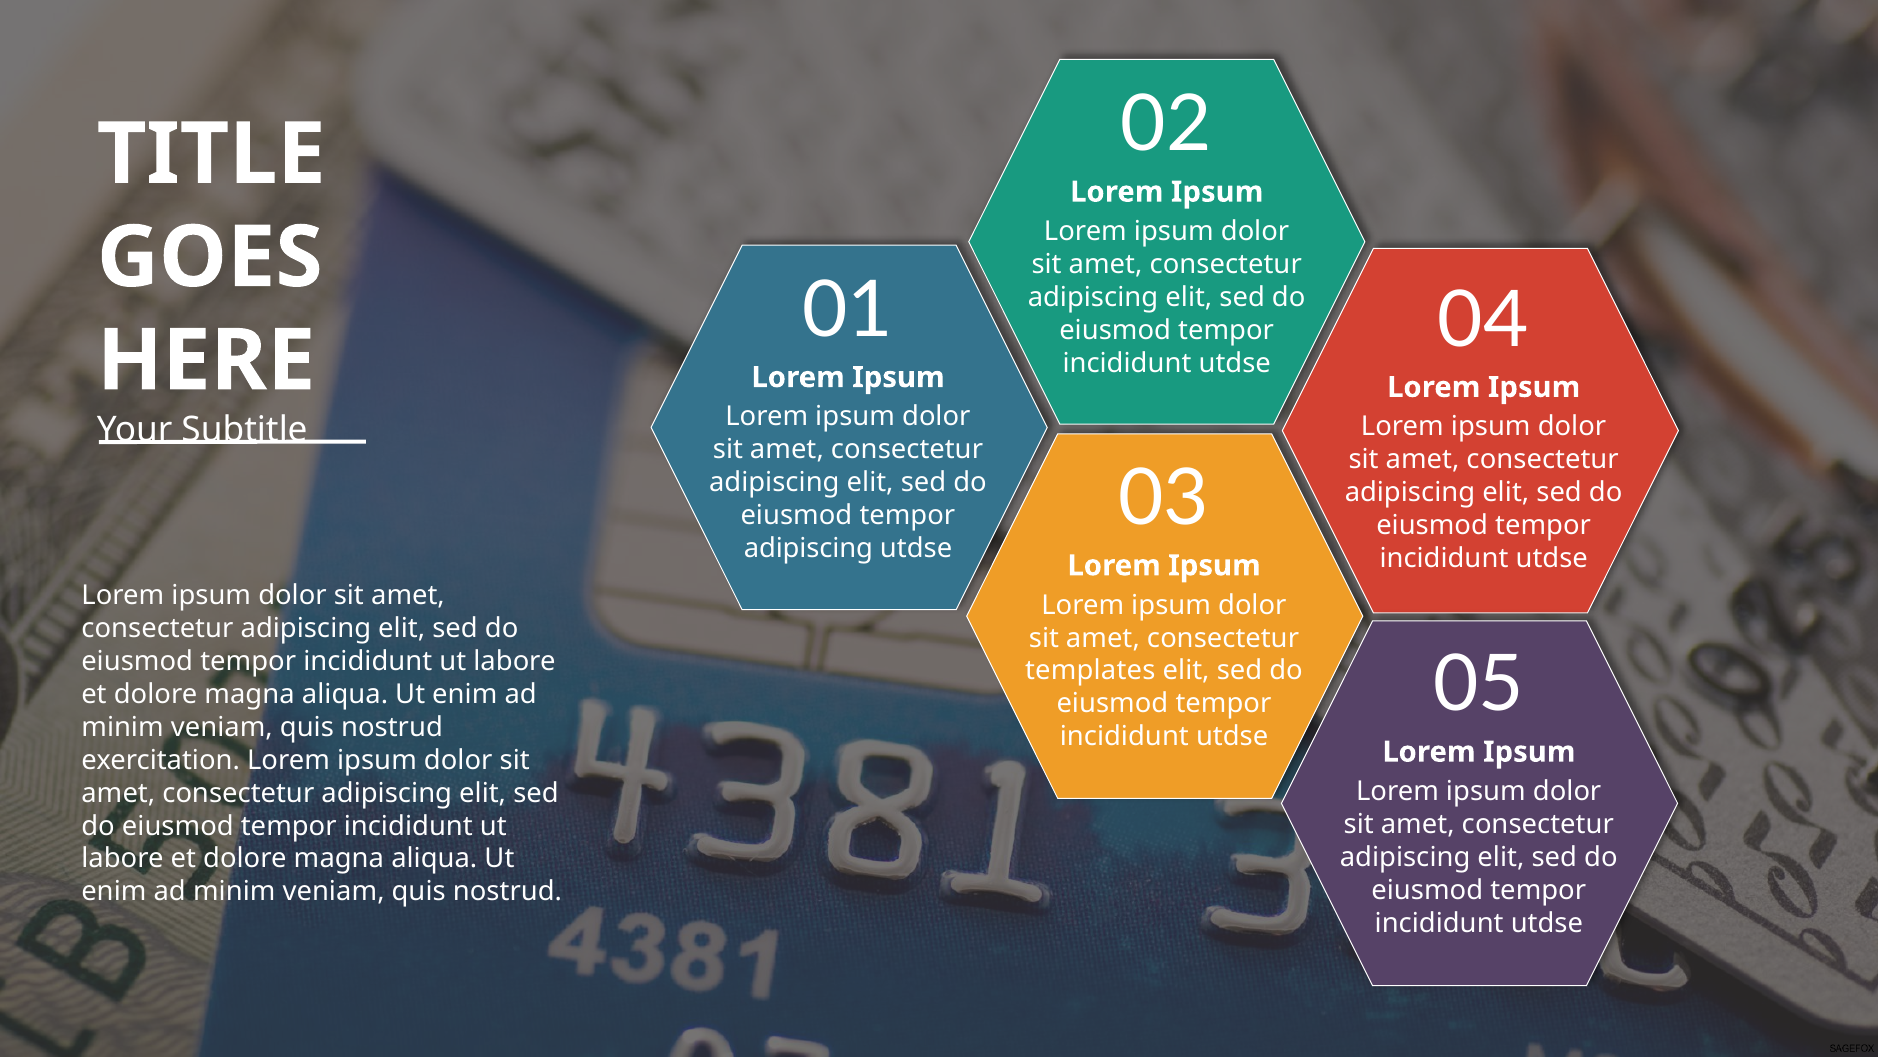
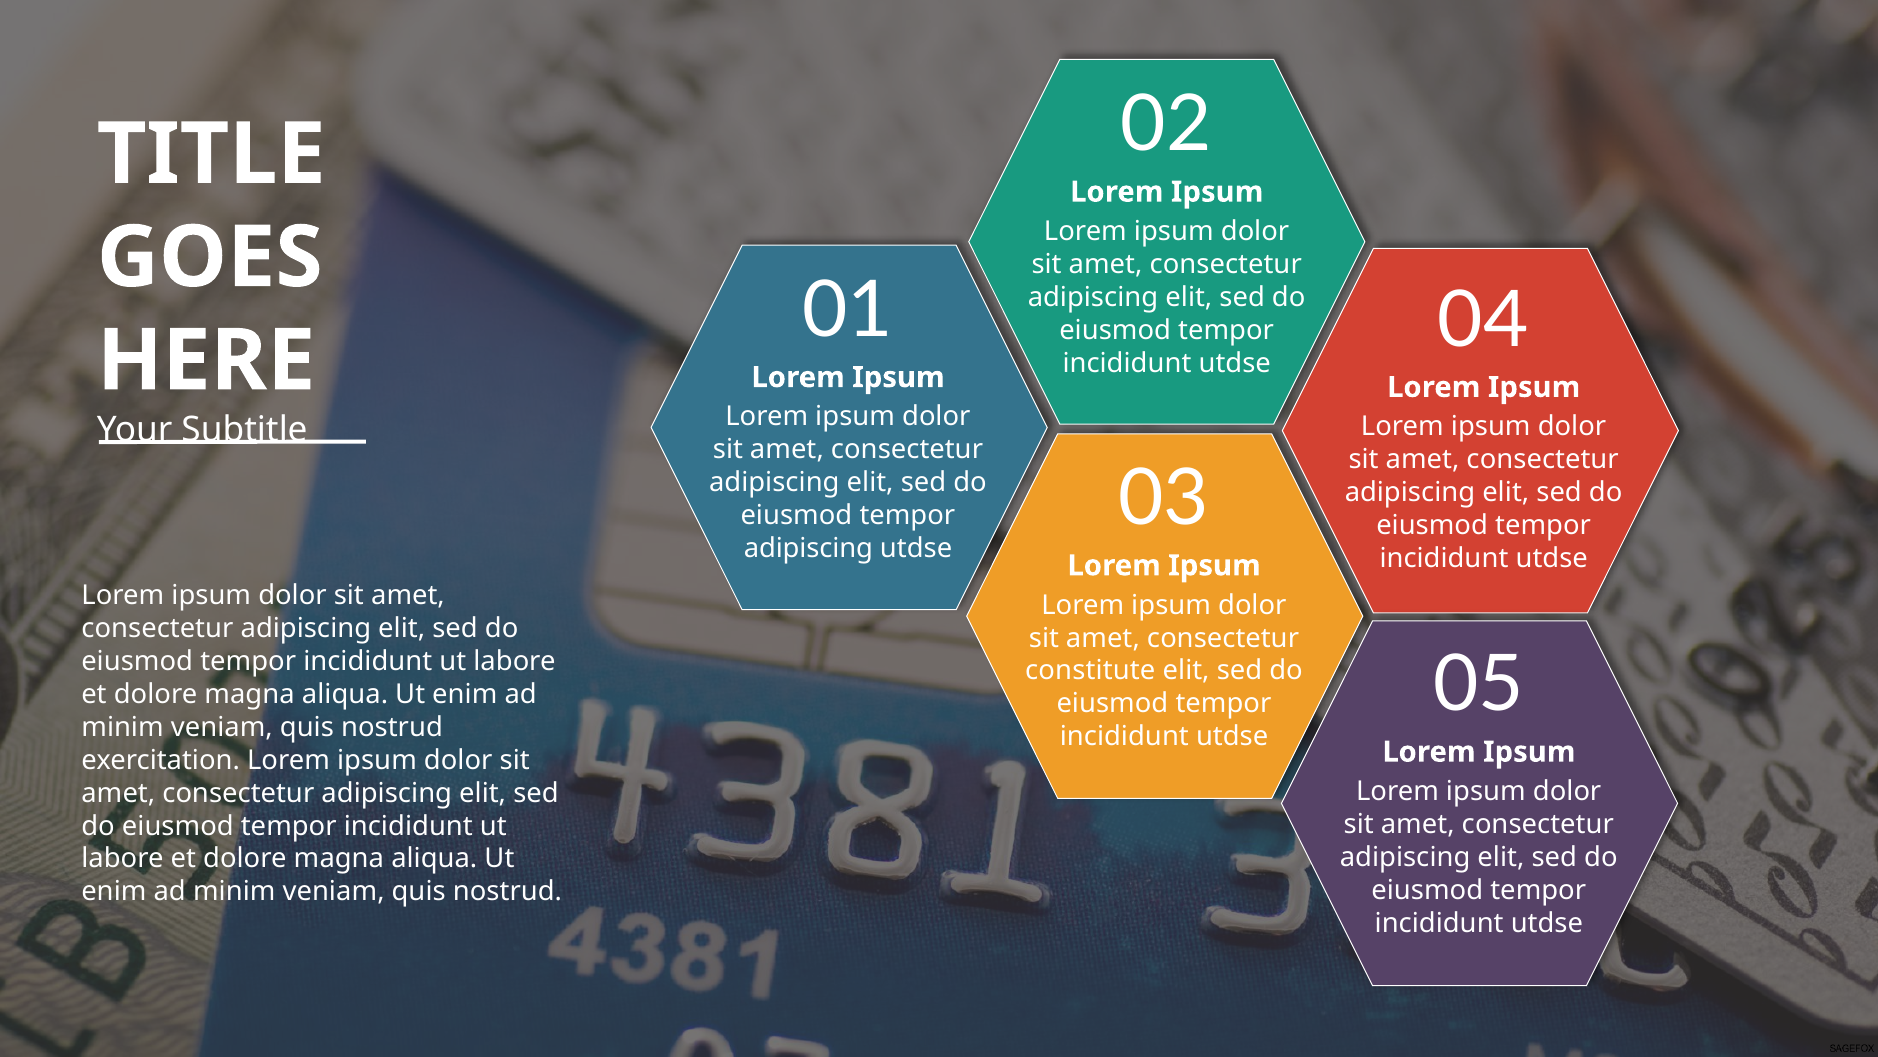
templates: templates -> constitute
